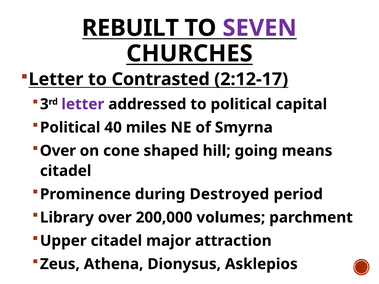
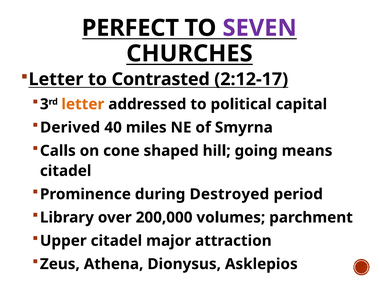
REBUILT: REBUILT -> PERFECT
letter at (83, 104) colour: purple -> orange
Political at (70, 128): Political -> Derived
Over at (58, 151): Over -> Calls
